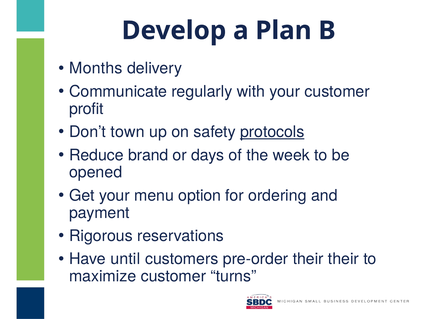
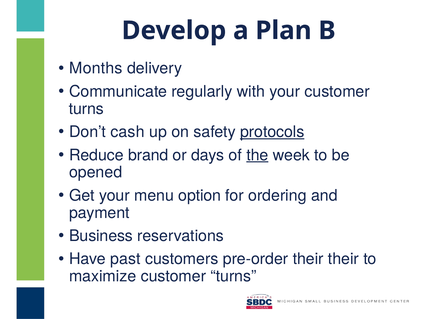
profit at (86, 109): profit -> turns
town: town -> cash
the underline: none -> present
Rigorous: Rigorous -> Business
until: until -> past
